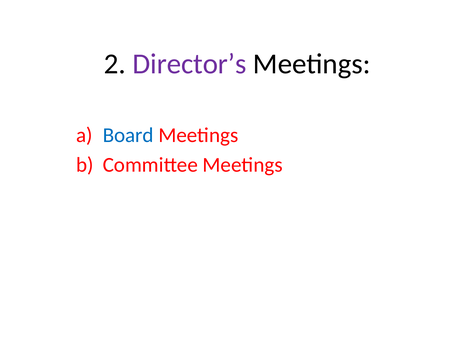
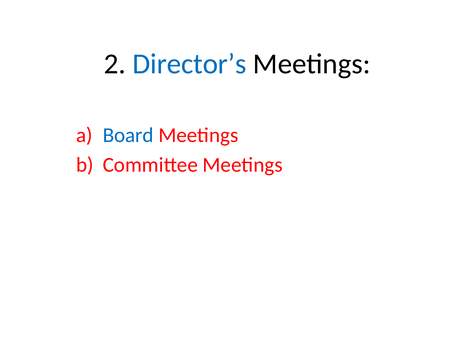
Director’s colour: purple -> blue
